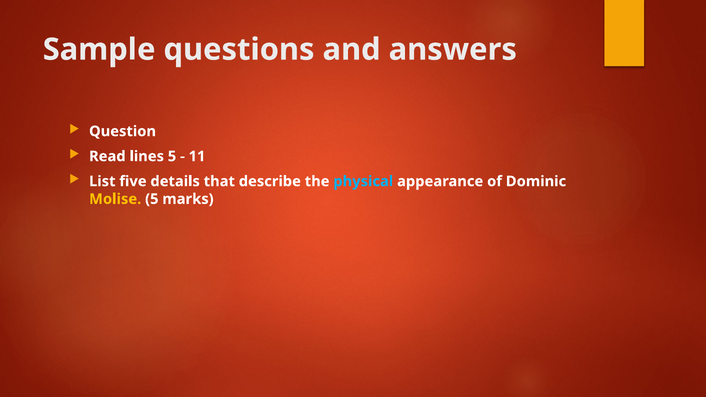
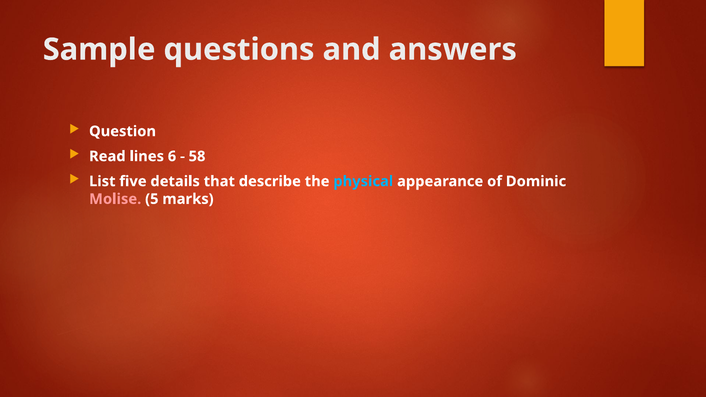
lines 5: 5 -> 6
11: 11 -> 58
Molise colour: yellow -> pink
